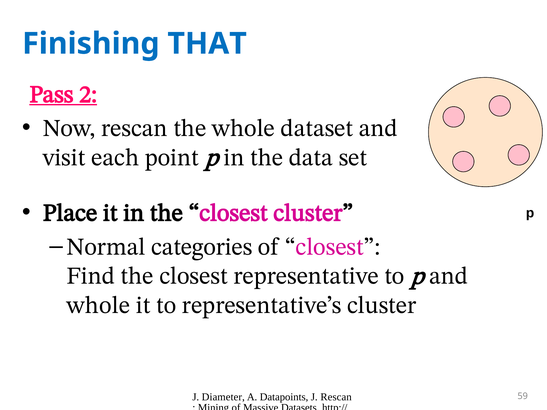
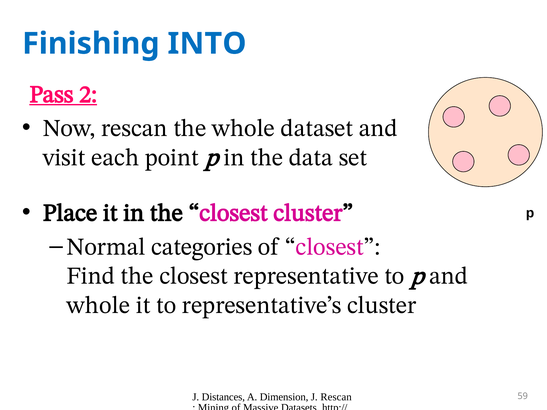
THAT: THAT -> INTO
Diameter: Diameter -> Distances
Datapoints: Datapoints -> Dimension
